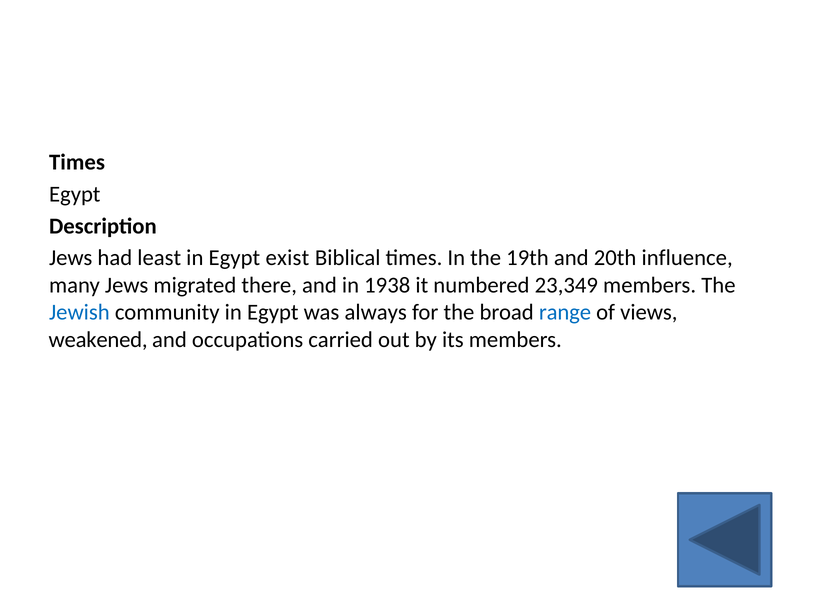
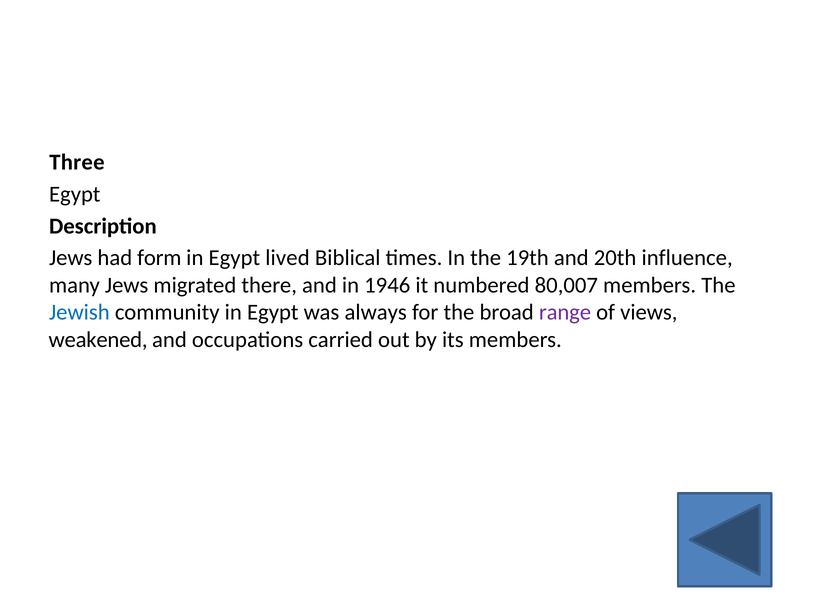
Times at (77, 162): Times -> Three
least: least -> form
exist: exist -> lived
1938: 1938 -> 1946
23,349: 23,349 -> 80,007
range colour: blue -> purple
